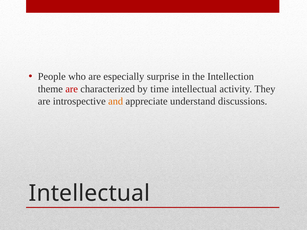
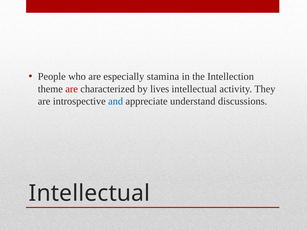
surprise: surprise -> stamina
time: time -> lives
and colour: orange -> blue
